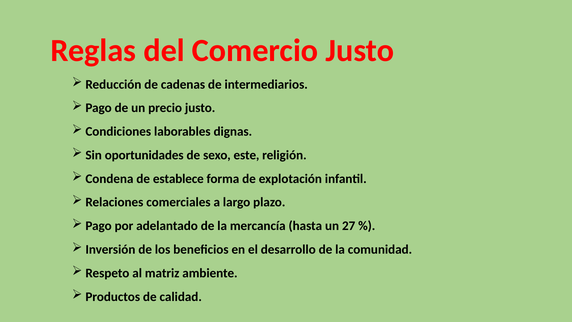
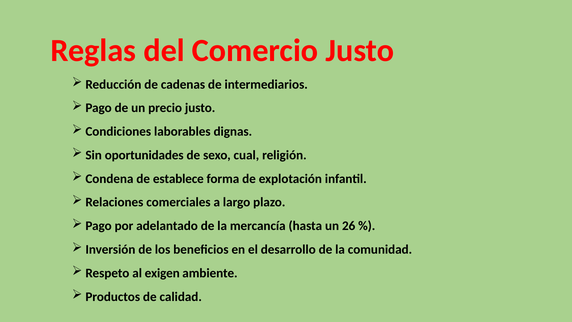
este: este -> cual
27: 27 -> 26
matriz: matriz -> exigen
